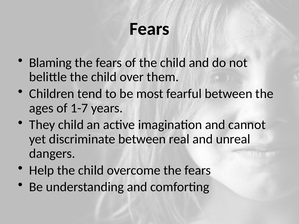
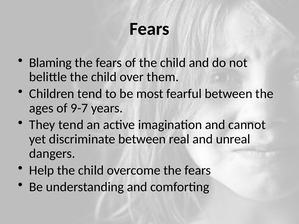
1-7: 1-7 -> 9-7
They child: child -> tend
